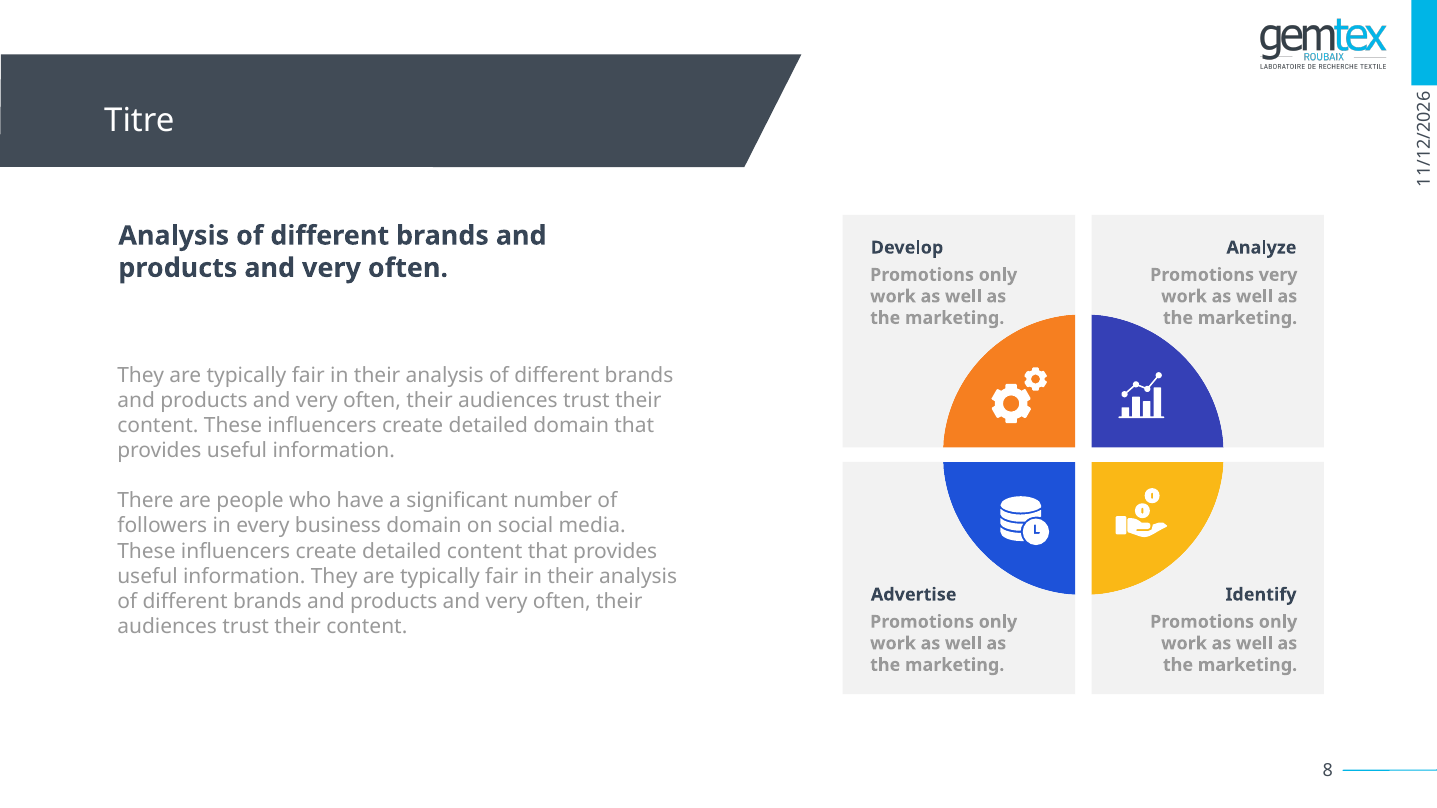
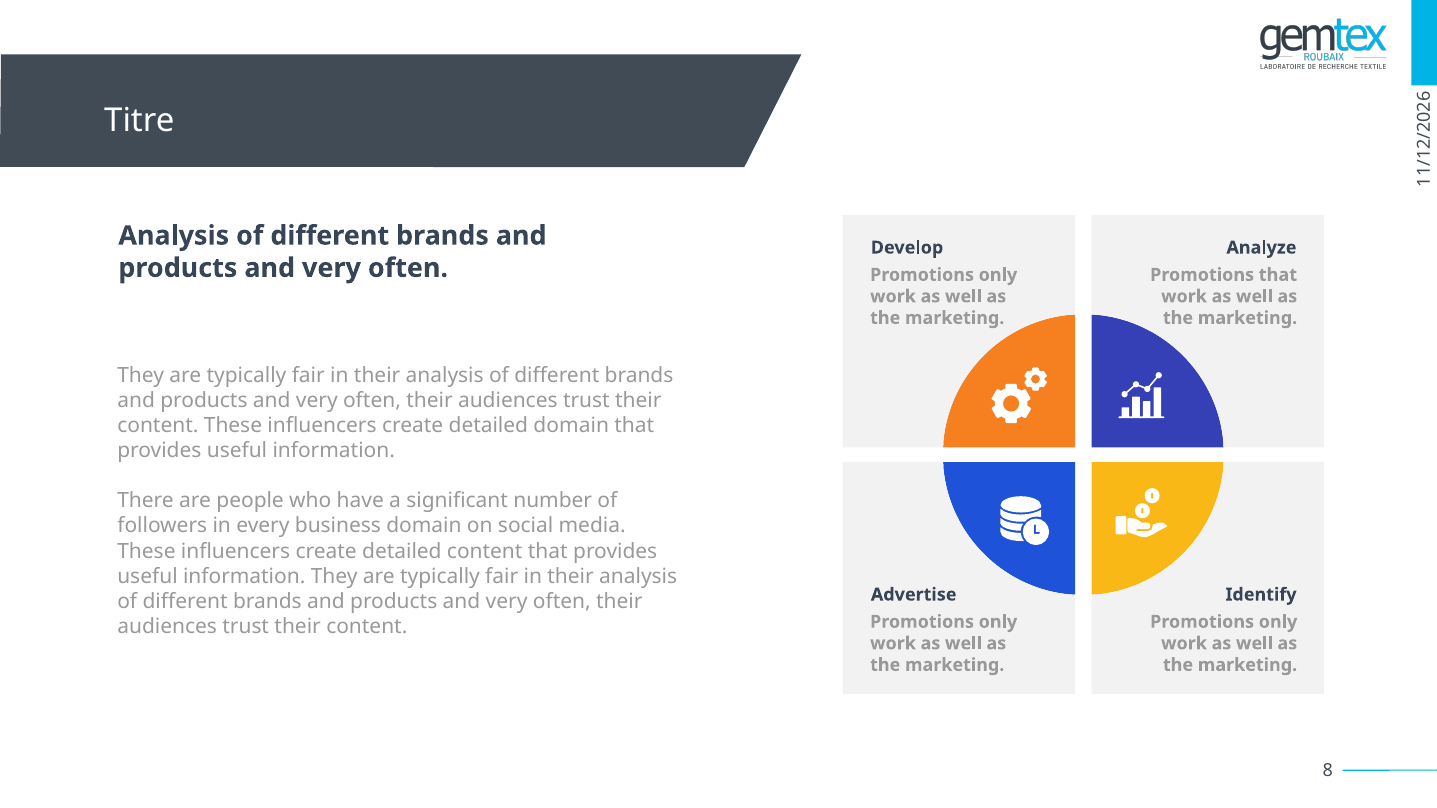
Promotions very: very -> that
